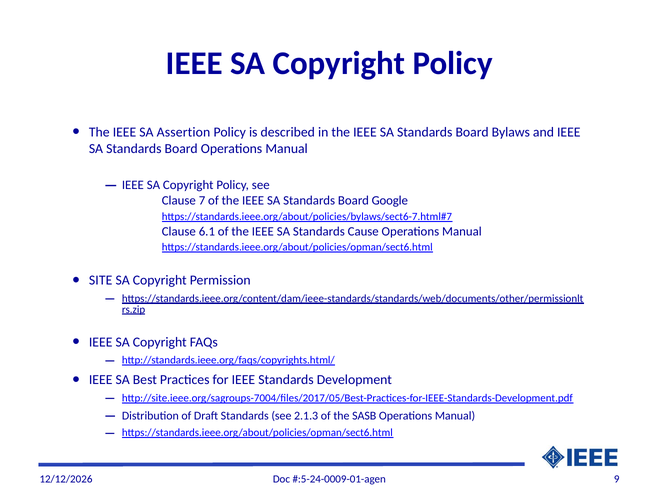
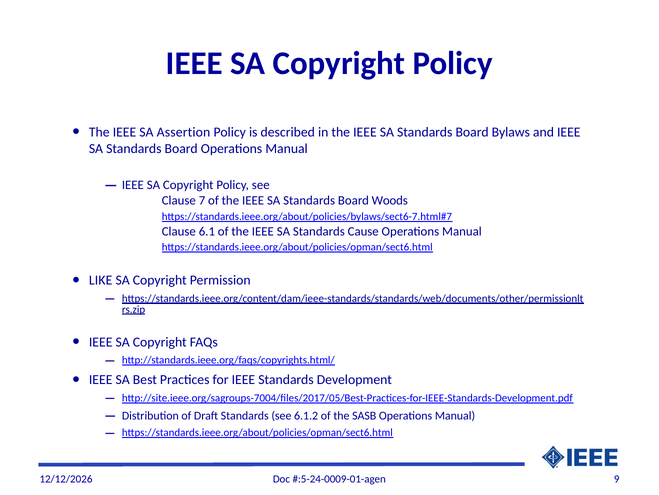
Google: Google -> Woods
SITE: SITE -> LIKE
2.1.3: 2.1.3 -> 6.1.2
